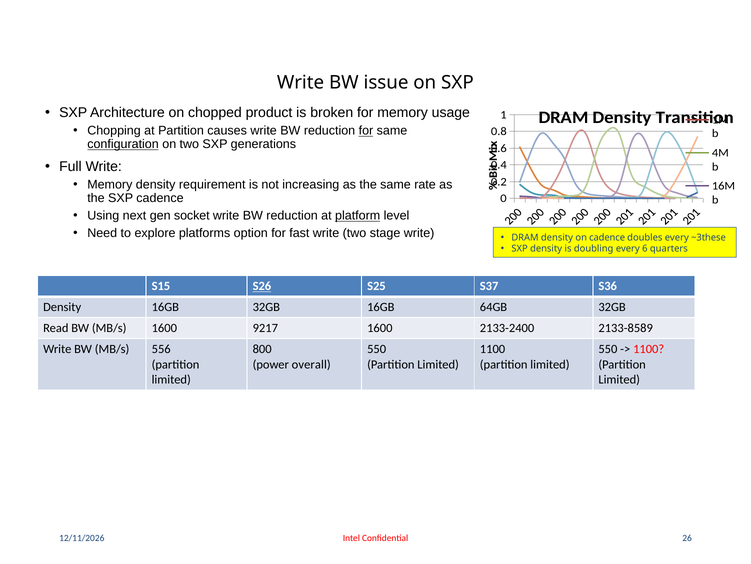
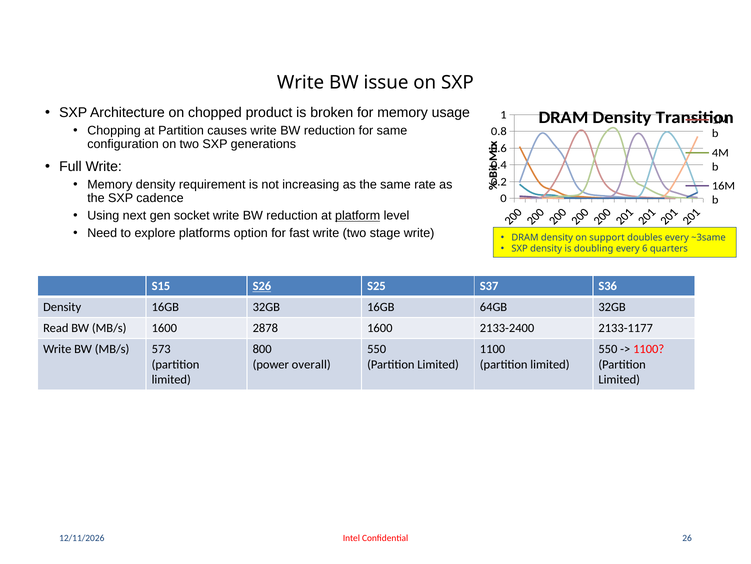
for at (366, 131) underline: present -> none
configuration underline: present -> none
on cadence: cadence -> support
~3these: ~3these -> ~3same
9217: 9217 -> 2878
2133-8589: 2133-8589 -> 2133-1177
556: 556 -> 573
